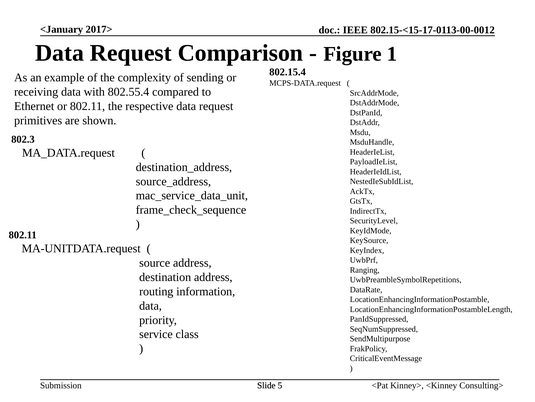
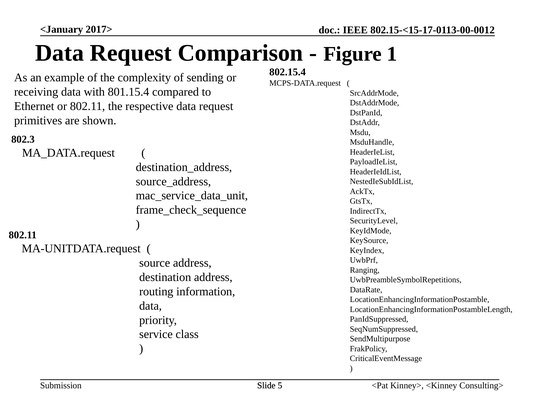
802.55.4: 802.55.4 -> 801.15.4
